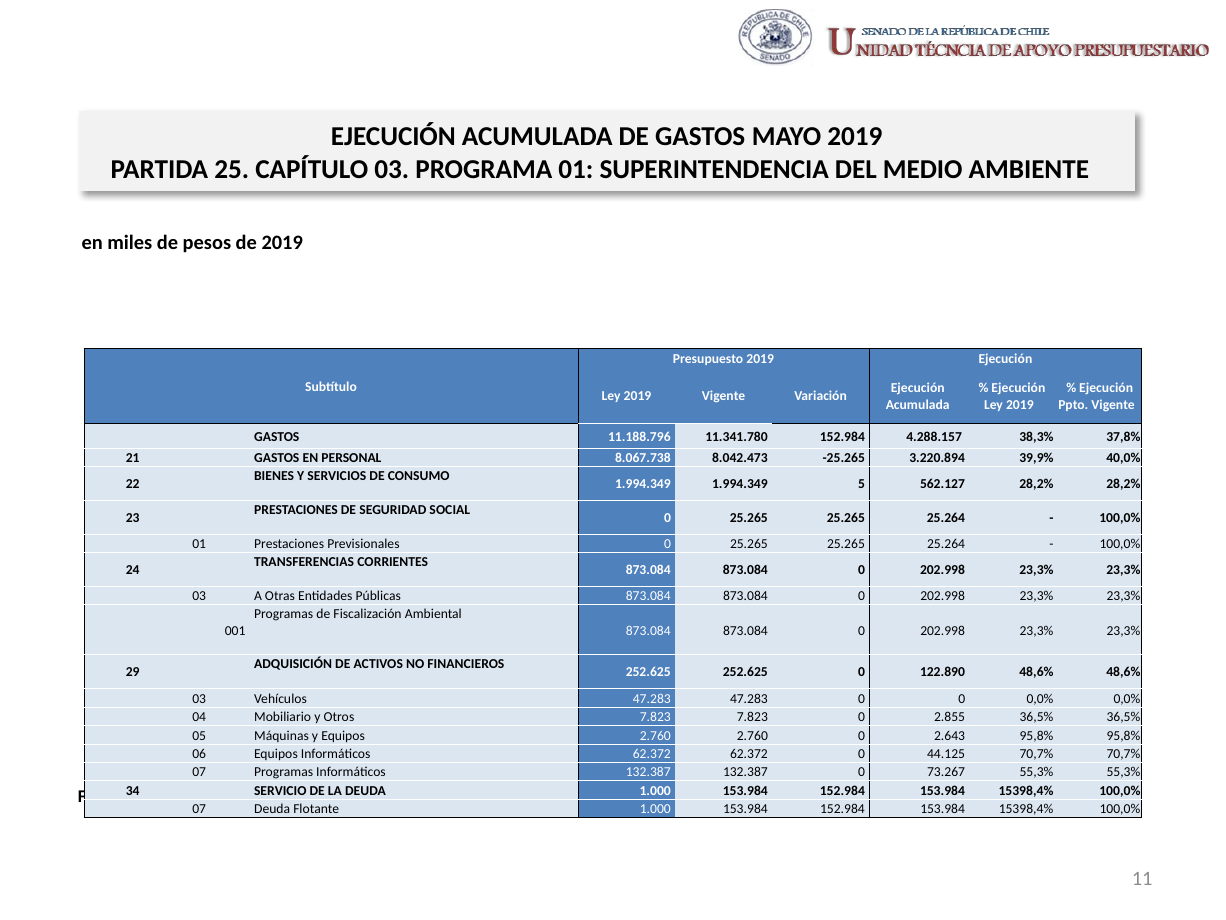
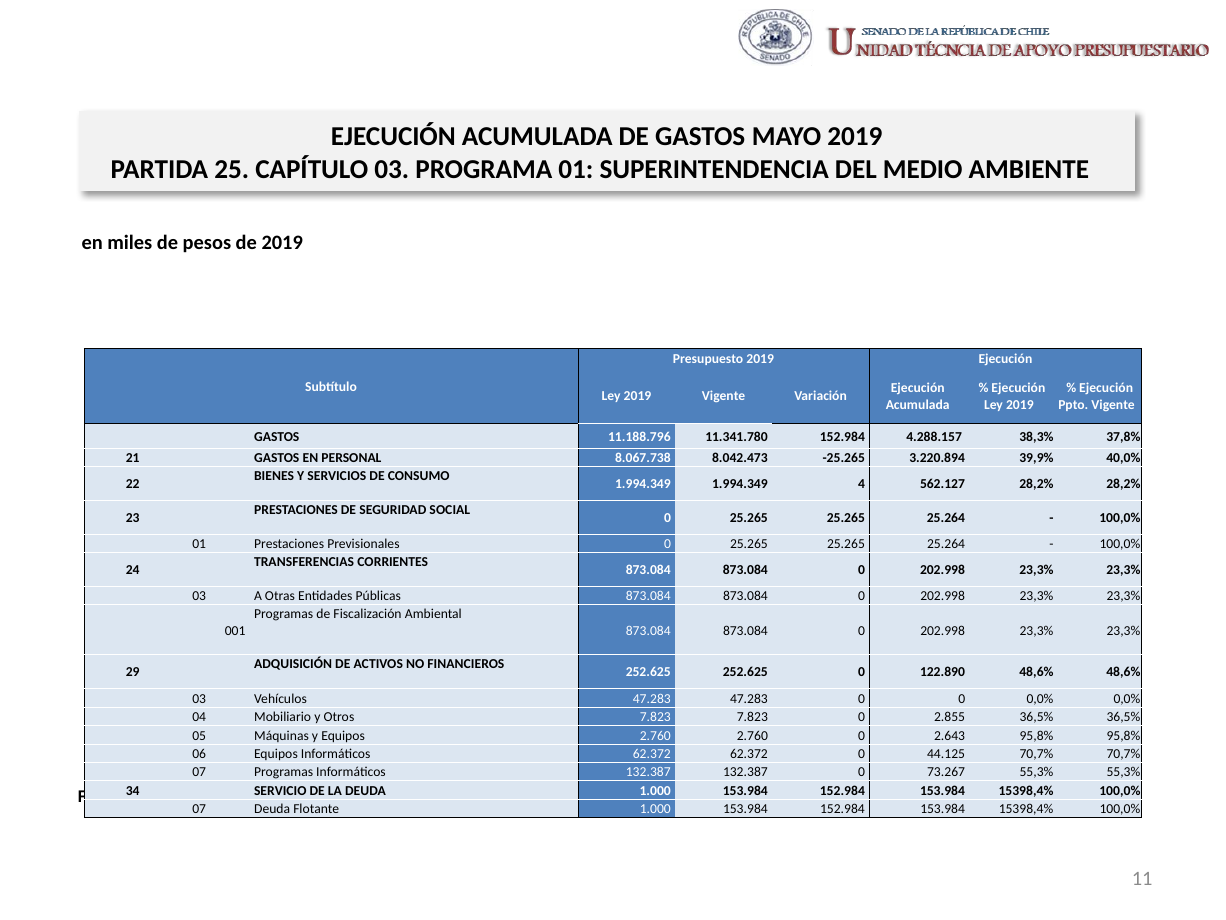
5: 5 -> 4
